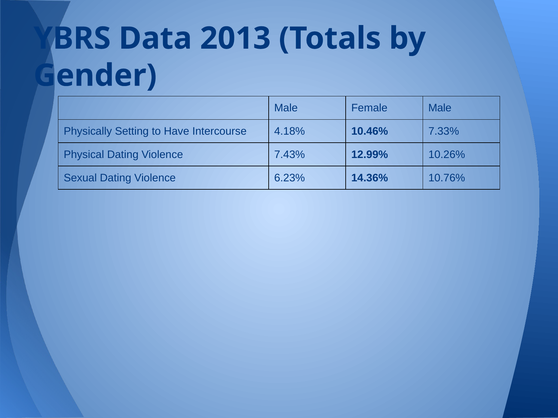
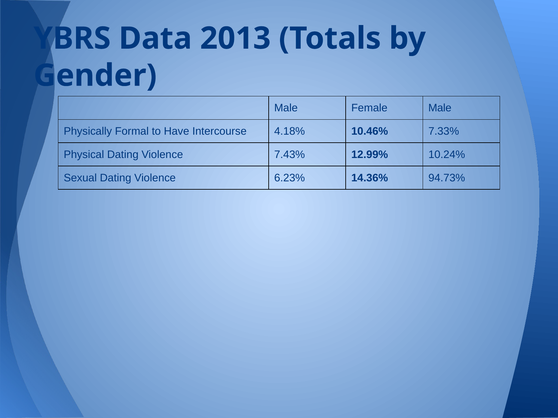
Setting: Setting -> Formal
10.26%: 10.26% -> 10.24%
10.76%: 10.76% -> 94.73%
